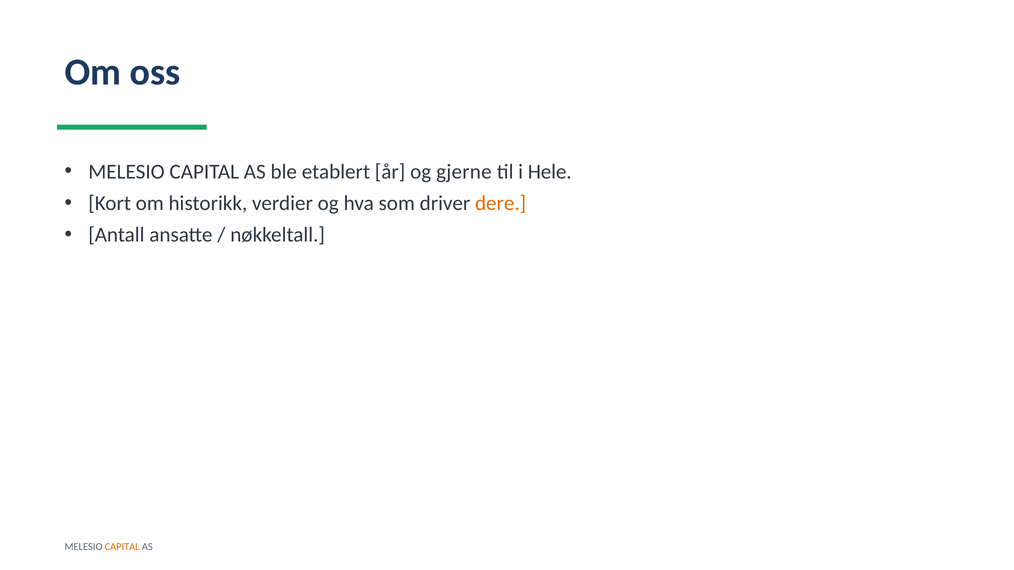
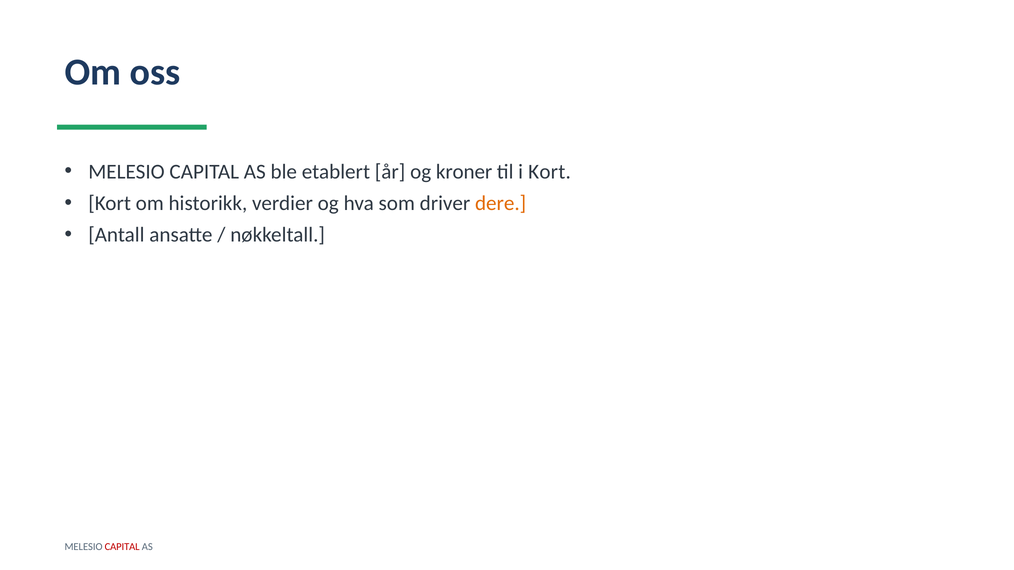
gjerne: gjerne -> kroner
i Hele: Hele -> Kort
CAPITAL at (122, 547) colour: orange -> red
